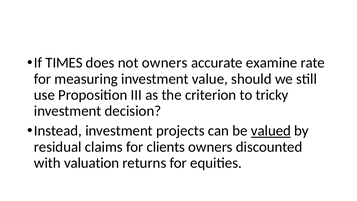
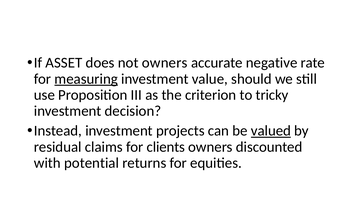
TIMES: TIMES -> ASSET
examine: examine -> negative
measuring underline: none -> present
valuation: valuation -> potential
